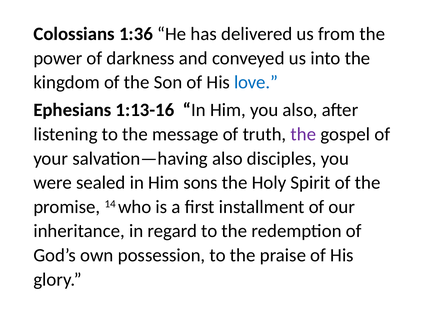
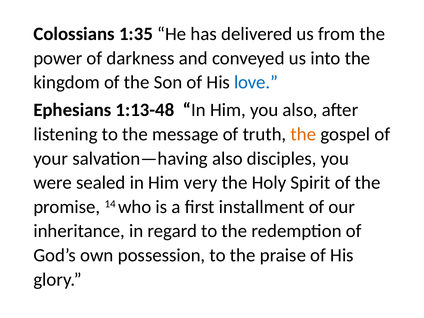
1:36: 1:36 -> 1:35
1:13-16: 1:13-16 -> 1:13-48
the at (303, 134) colour: purple -> orange
sons: sons -> very
